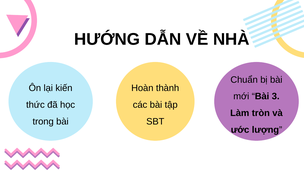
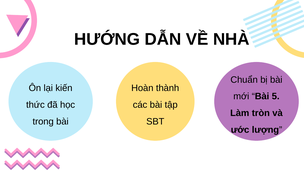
3: 3 -> 5
